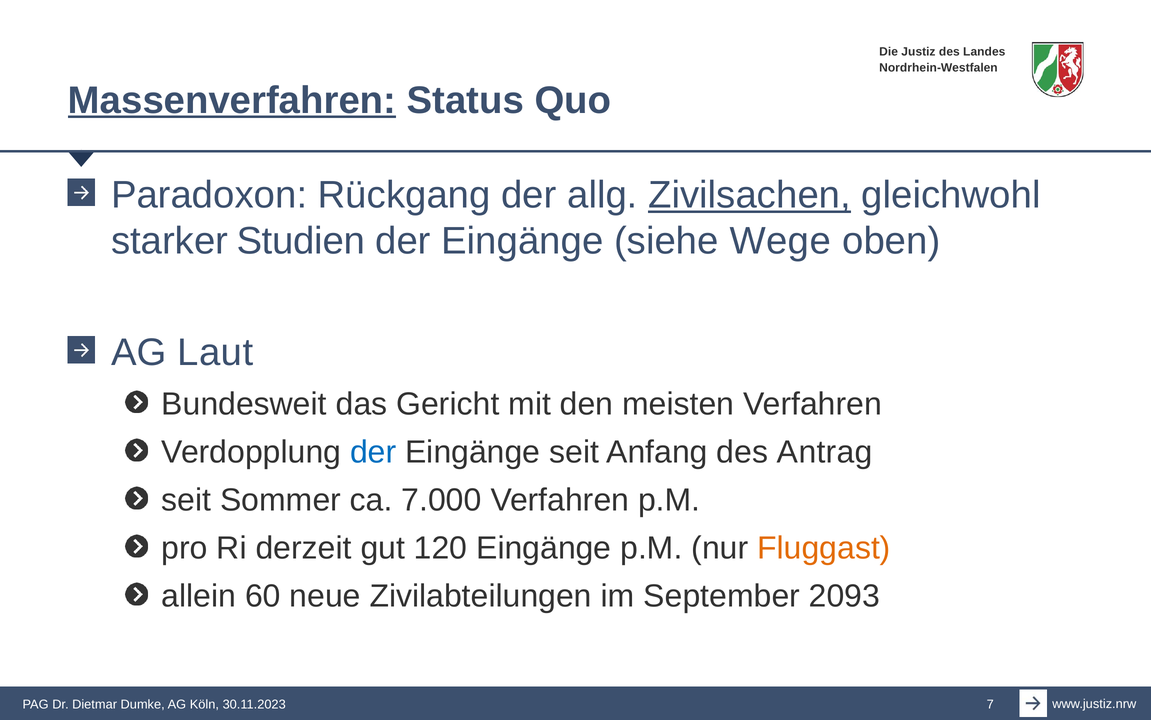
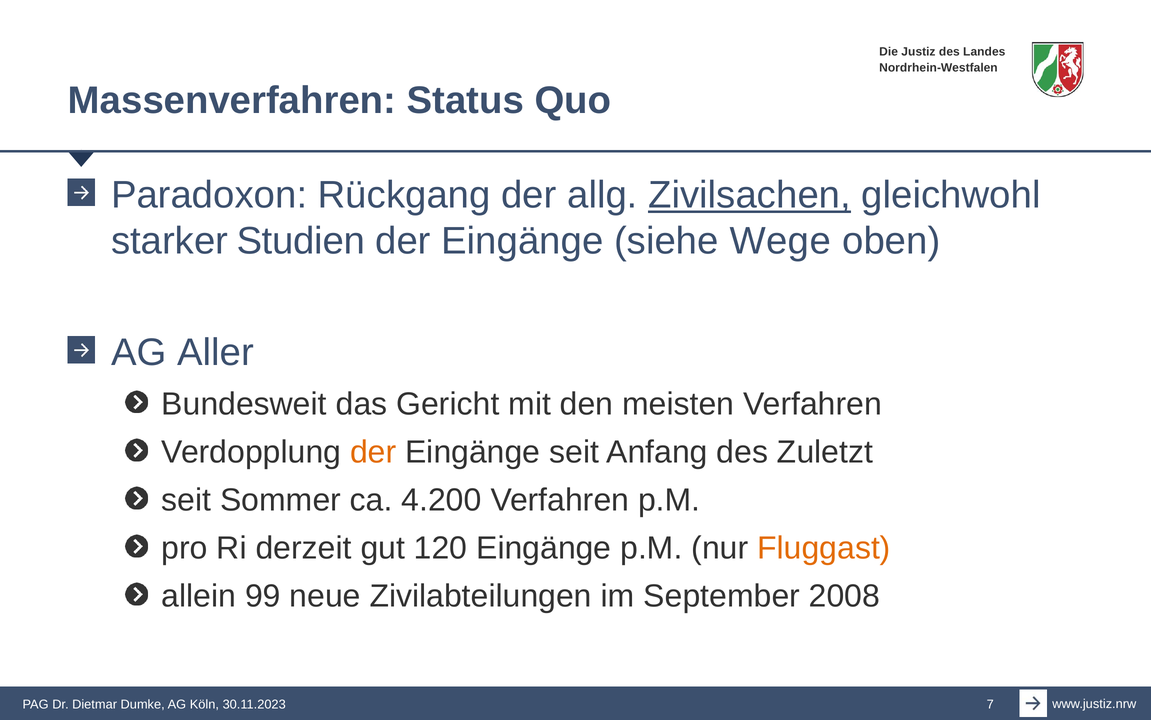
Massenverfahren underline: present -> none
Laut: Laut -> Aller
der at (373, 452) colour: blue -> orange
Antrag: Antrag -> Zuletzt
7.000: 7.000 -> 4.200
60: 60 -> 99
2093: 2093 -> 2008
